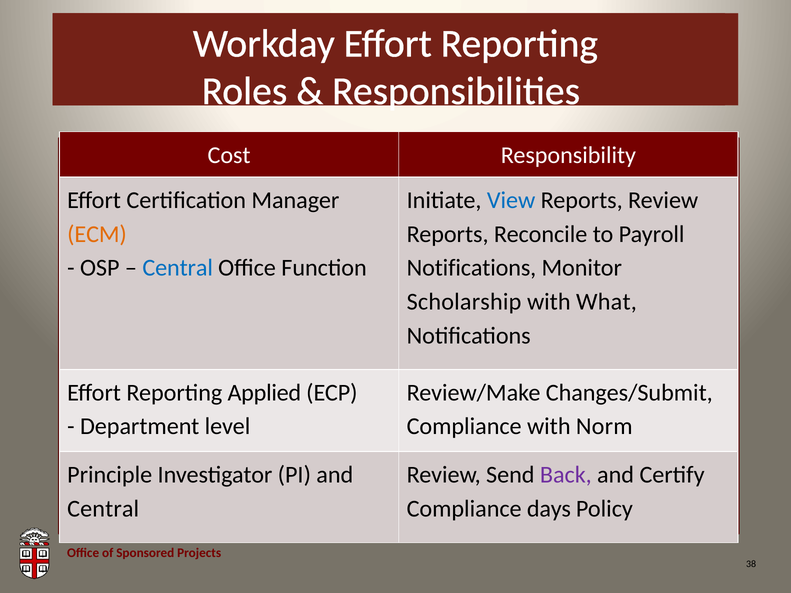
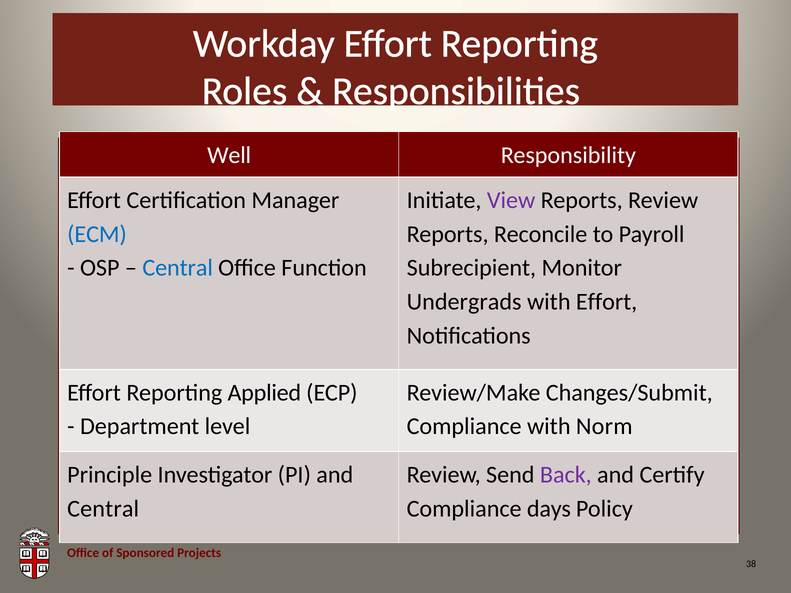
Cost: Cost -> Well
View colour: blue -> purple
ECM colour: orange -> blue
Notifications at (471, 268): Notifications -> Subrecipient
Scholarship: Scholarship -> Undergrads
with What: What -> Effort
